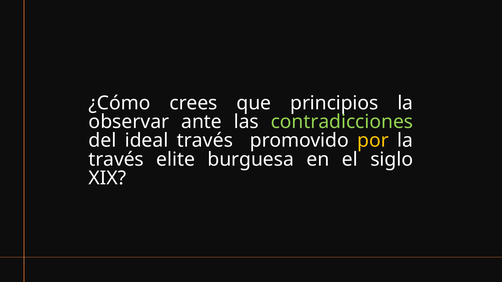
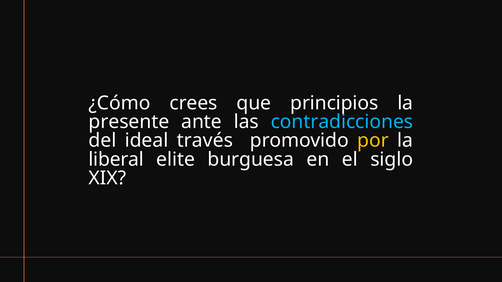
observar: observar -> presente
contradicciones colour: light green -> light blue
través at (116, 160): través -> liberal
